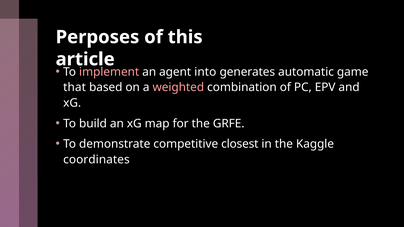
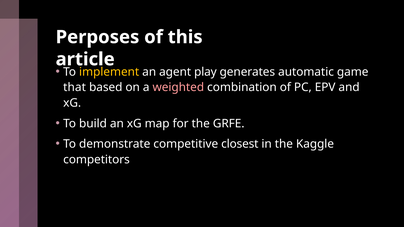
implement colour: pink -> yellow
into: into -> play
coordinates: coordinates -> competitors
